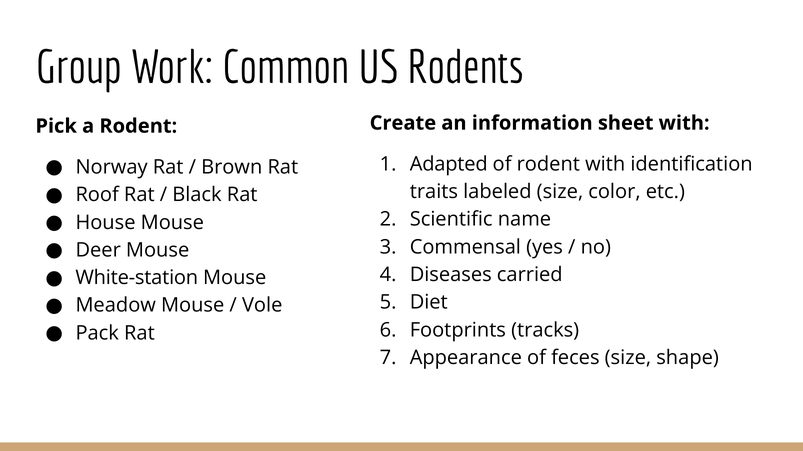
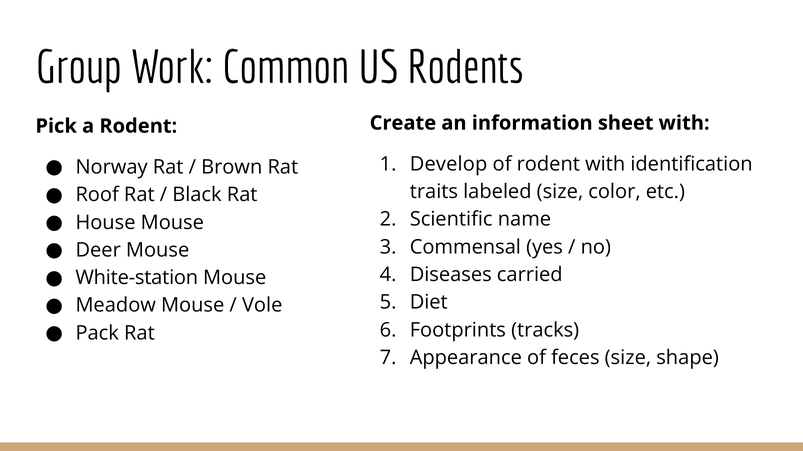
Adapted: Adapted -> Develop
